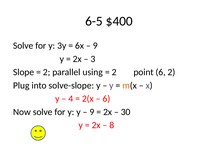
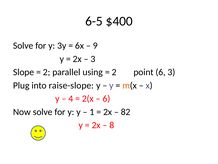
6 2: 2 -> 3
solve-slope: solve-slope -> raise-slope
9 at (92, 112): 9 -> 1
30: 30 -> 82
